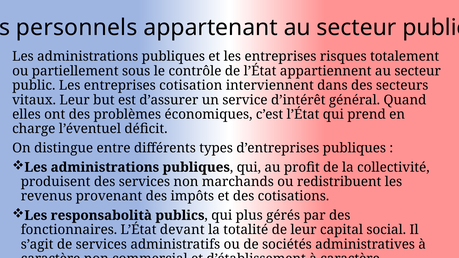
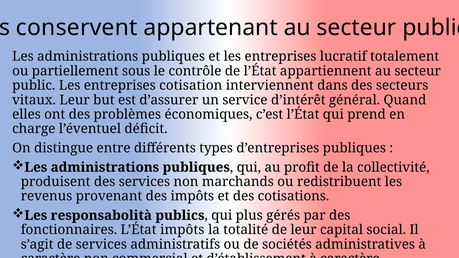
personnels: personnels -> conservent
risques: risques -> lucratif
L’État devant: devant -> impôts
